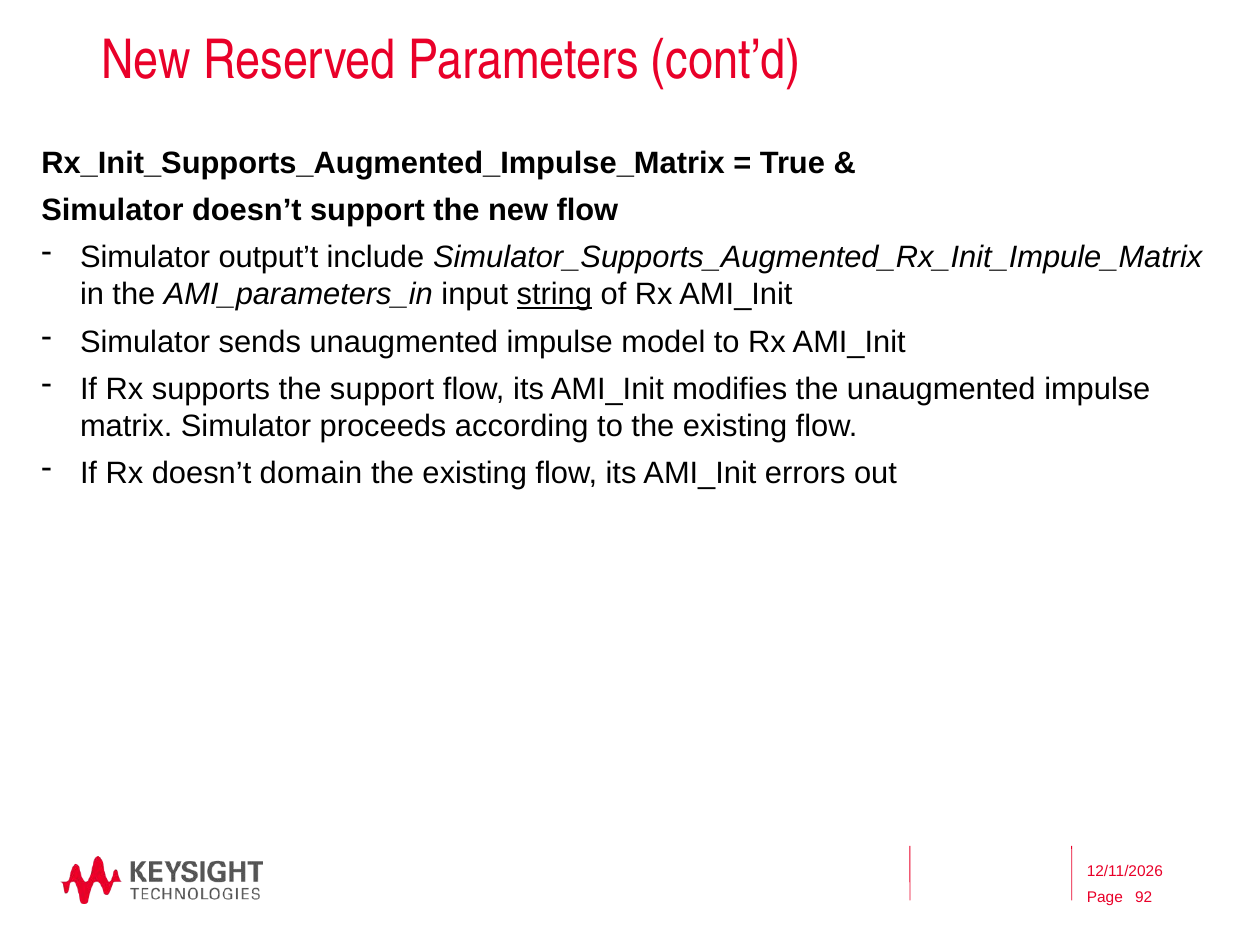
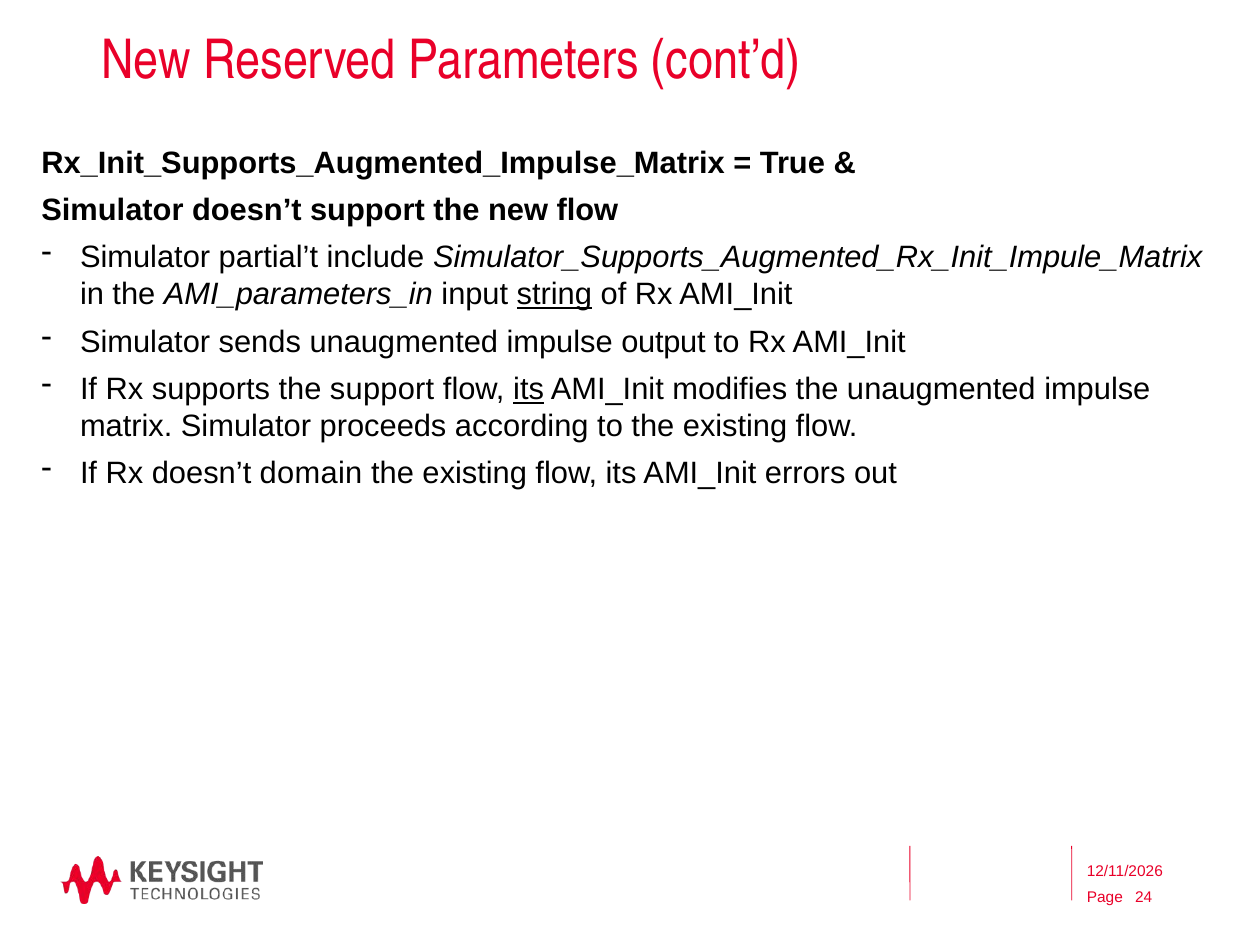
output’t: output’t -> partial’t
model: model -> output
its at (529, 389) underline: none -> present
92: 92 -> 24
